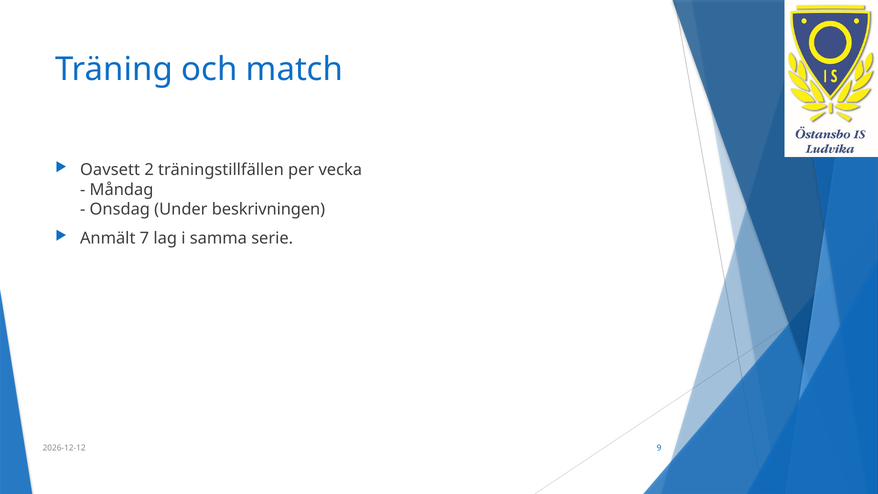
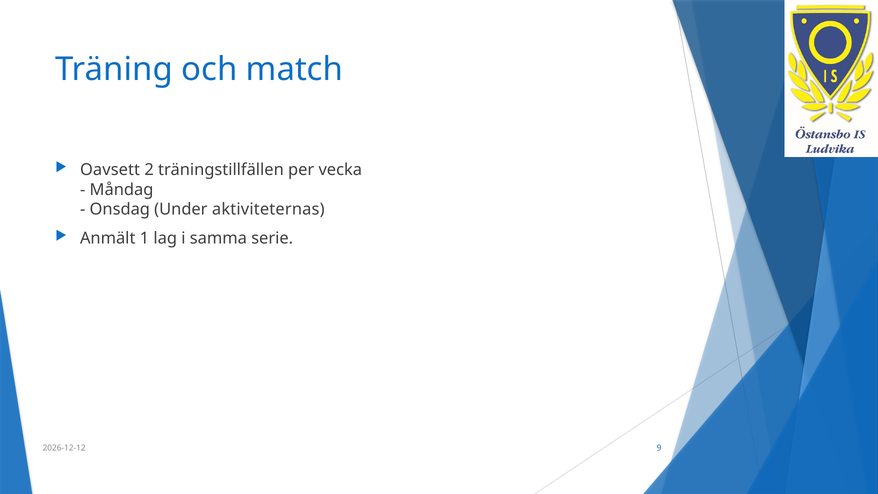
beskrivningen: beskrivningen -> aktiviteternas
7: 7 -> 1
